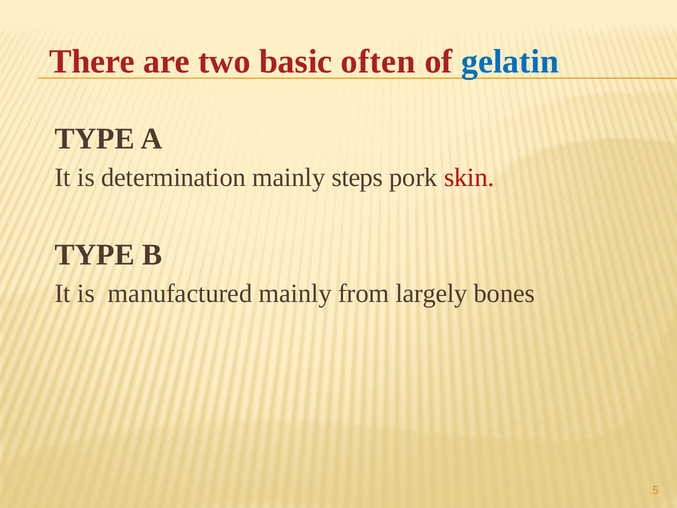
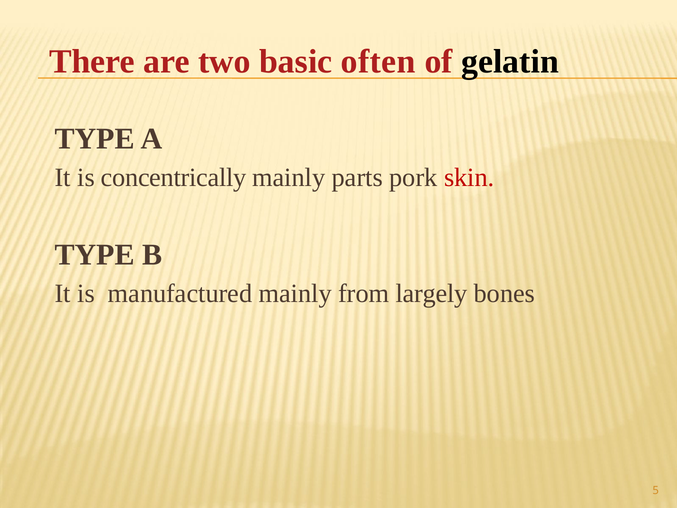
gelatin colour: blue -> black
determination: determination -> concentrically
steps: steps -> parts
